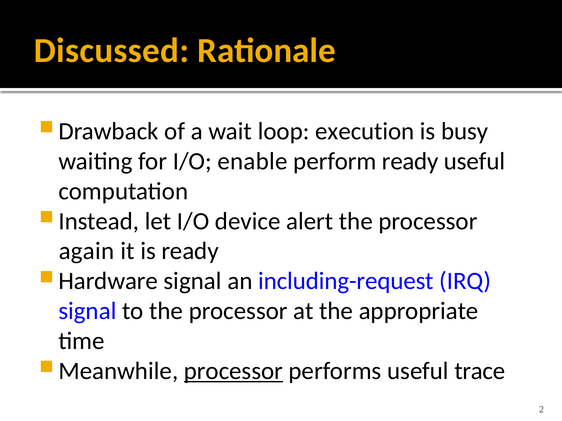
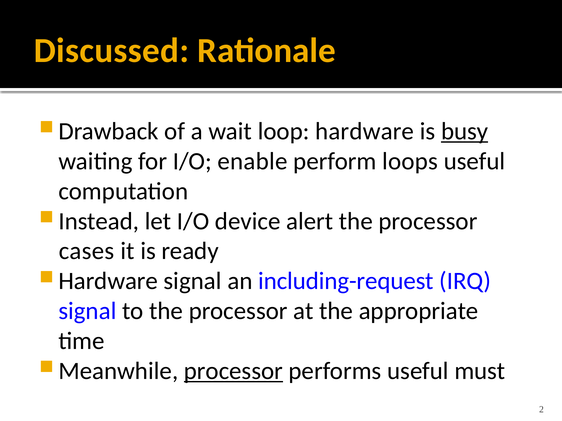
execution: execution -> hardware
busy underline: none -> present
perform ready: ready -> loops
again: again -> cases
trace: trace -> must
